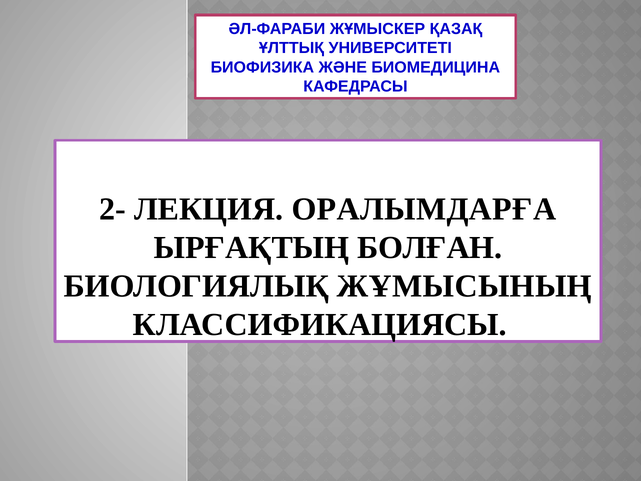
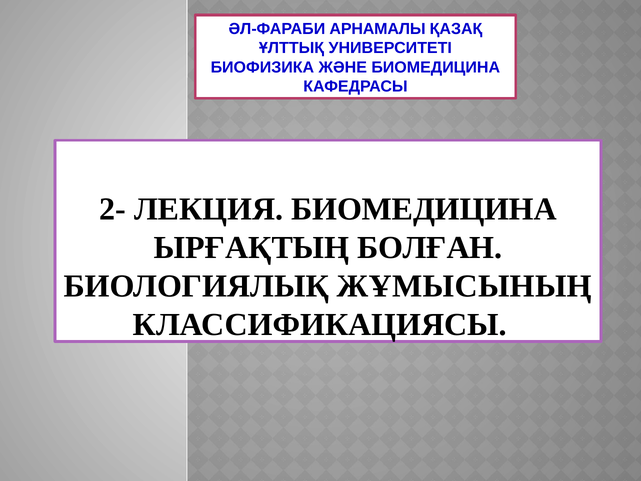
ЖҰМЫСКЕР: ЖҰМЫСКЕР -> АРНАМАЛЫ
ЛЕКЦИЯ ОРАЛЫМДАРҒА: ОРАЛЫМДАРҒА -> БИОМЕДИЦИНА
